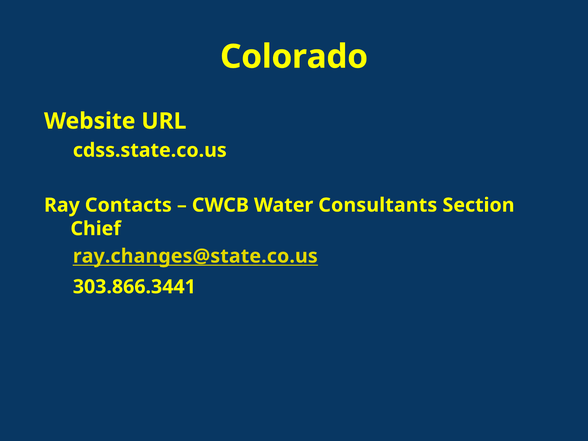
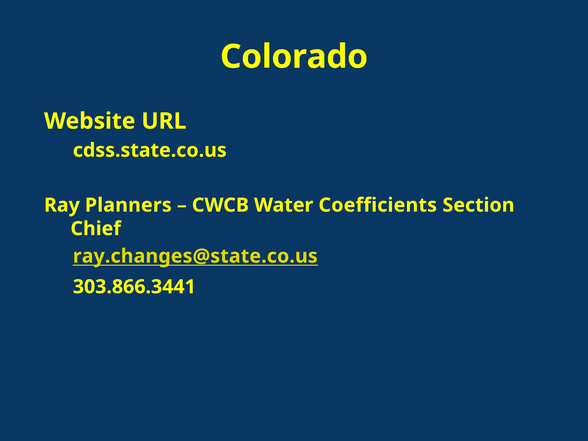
Contacts: Contacts -> Planners
Consultants: Consultants -> Coefficients
